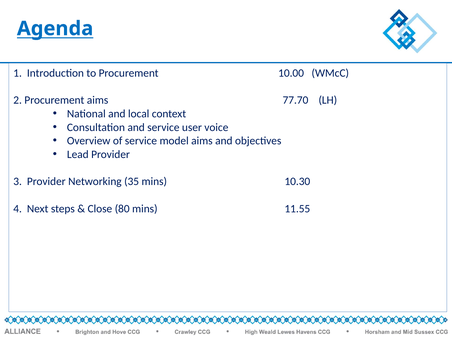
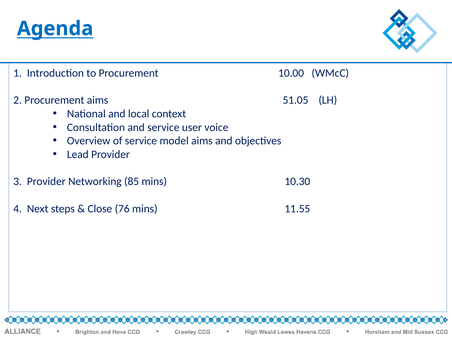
77.70: 77.70 -> 51.05
35: 35 -> 85
80: 80 -> 76
